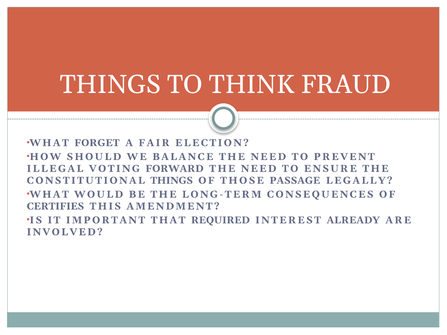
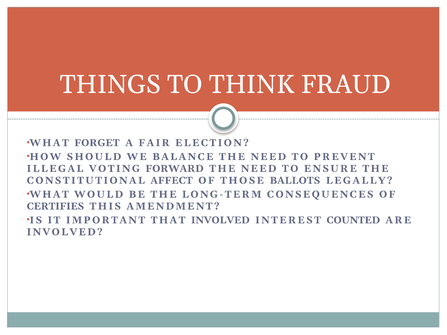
CONSTITUTIONAL THINGS: THINGS -> AFFECT
PASSAGE: PASSAGE -> BALLOTS
THAT REQUIRED: REQUIRED -> INVOLVED
ALREADY: ALREADY -> COUNTED
